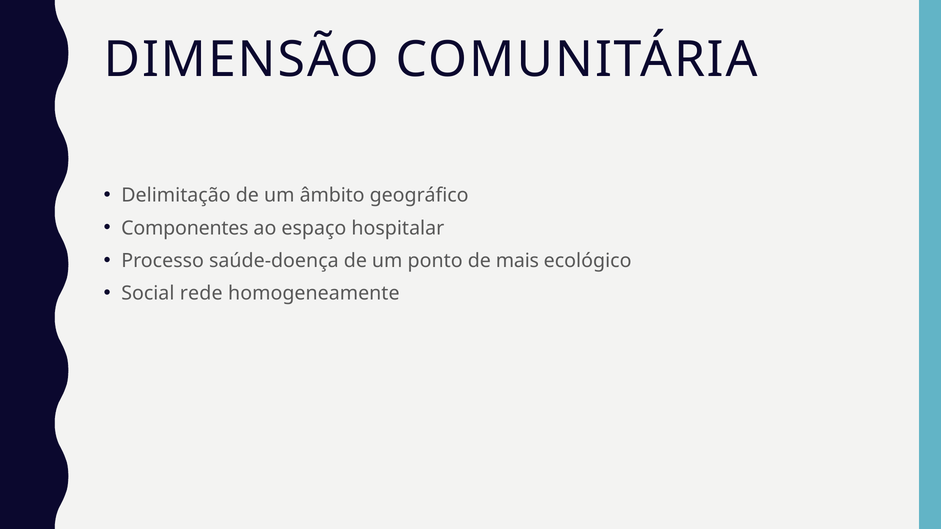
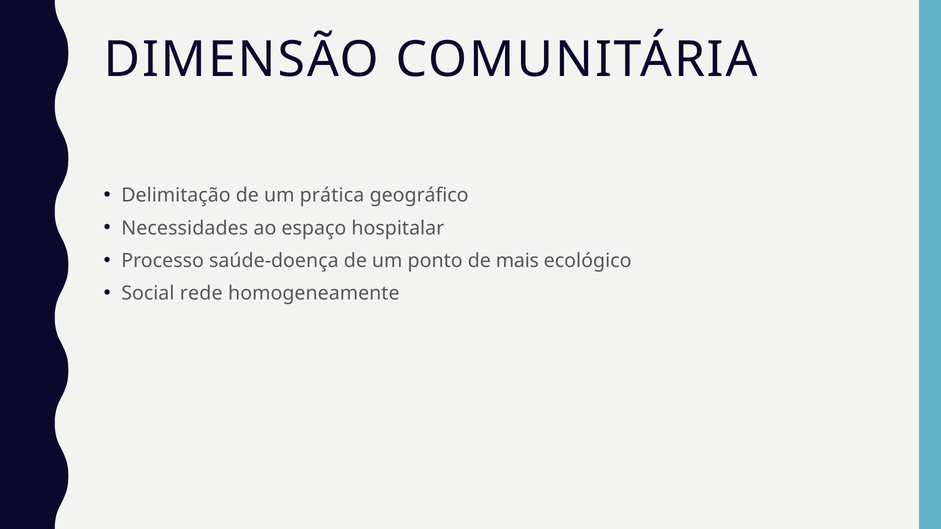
âmbito: âmbito -> prática
Componentes: Componentes -> Necessidades
